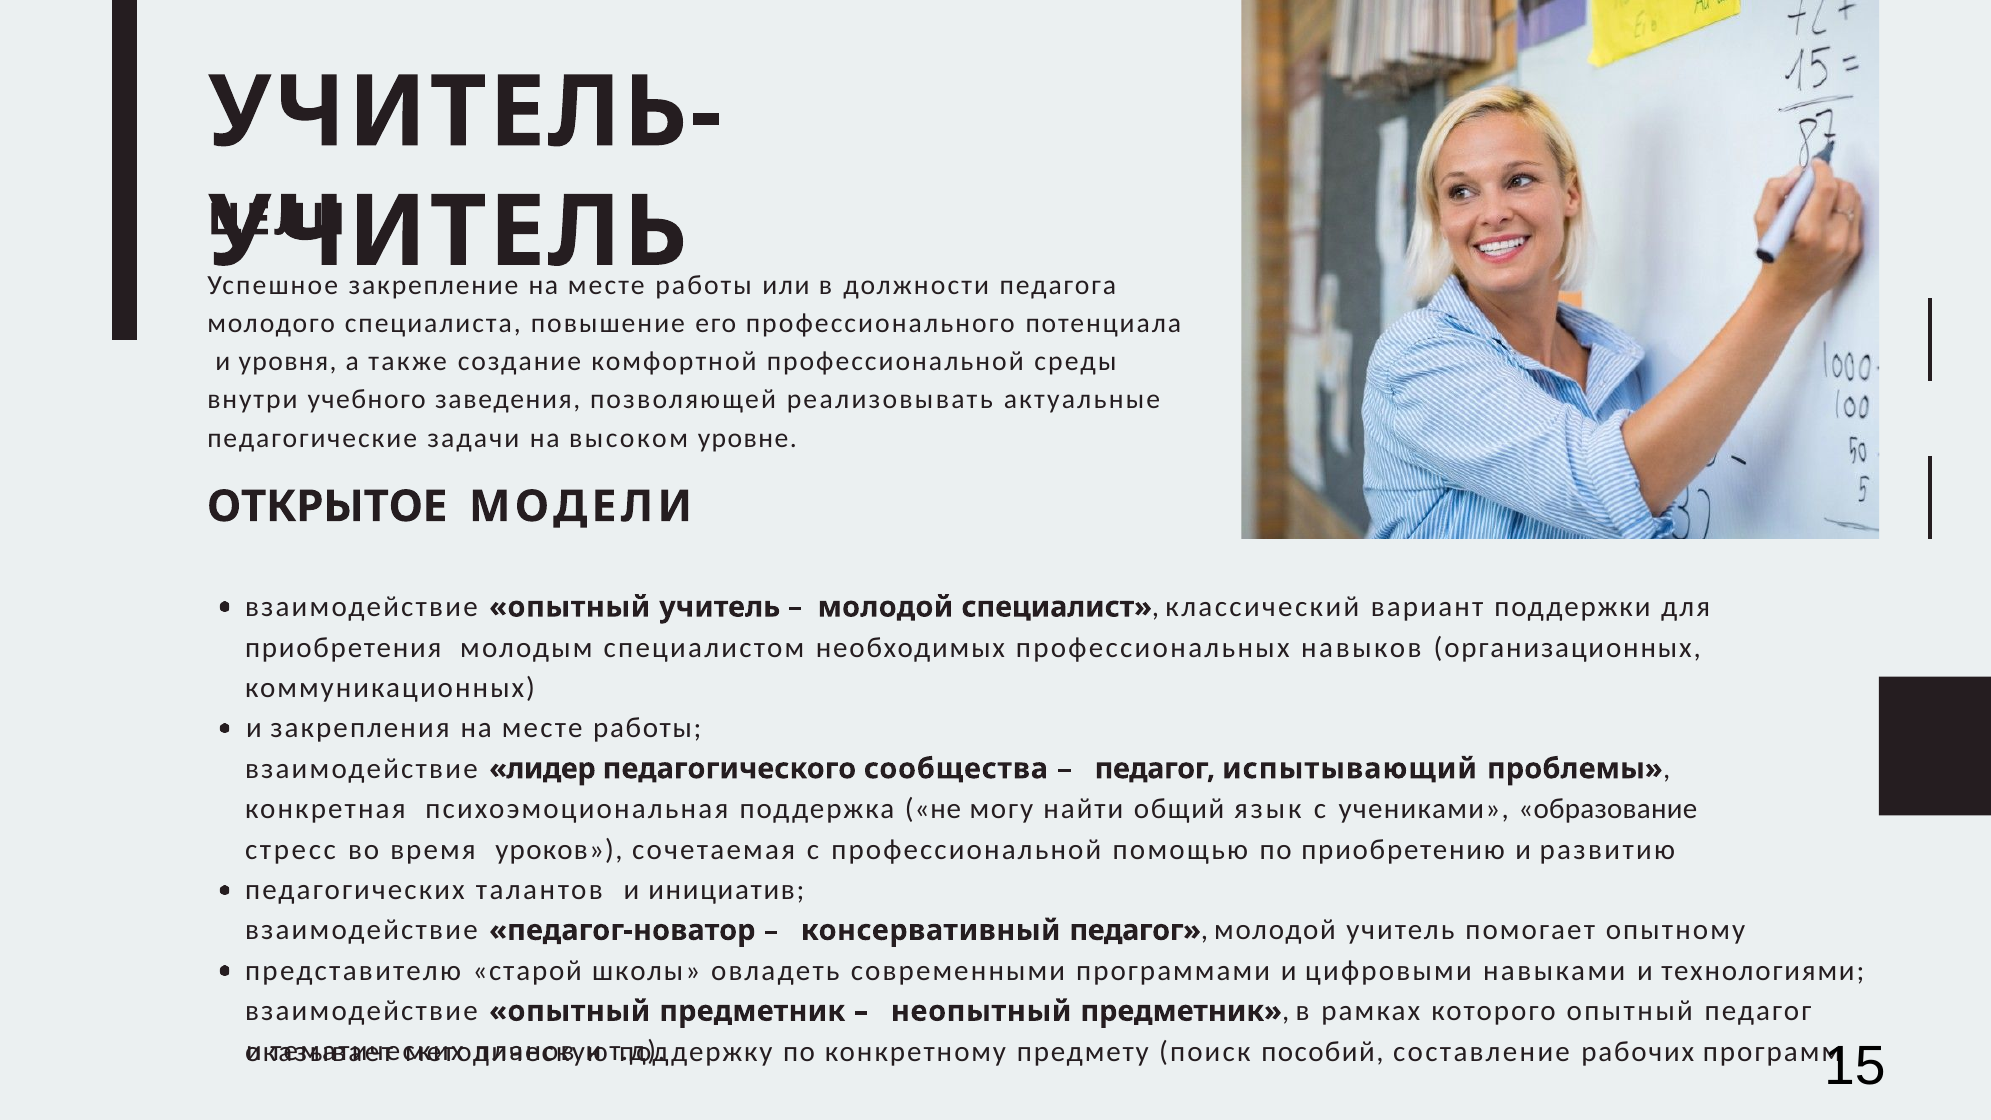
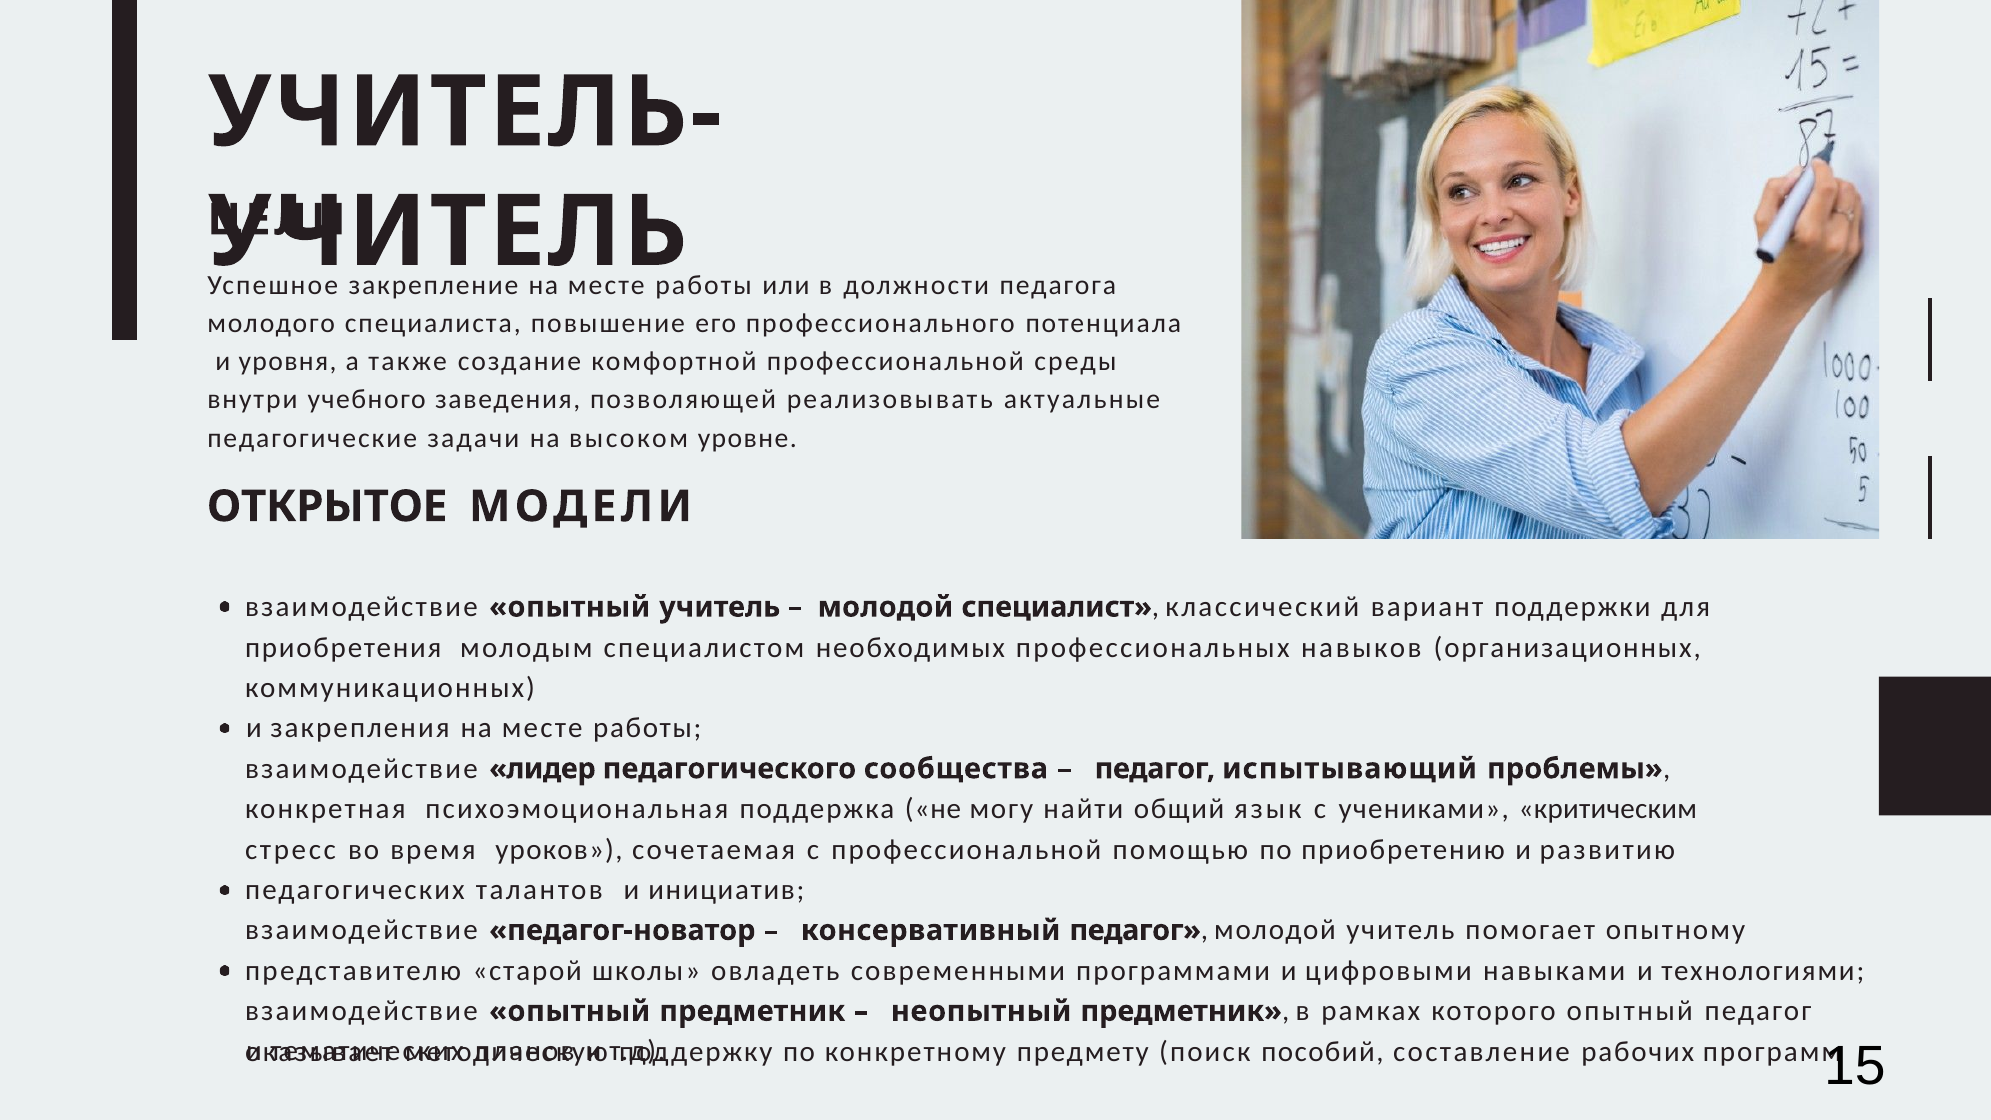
образование: образование -> критическим
